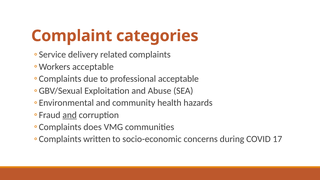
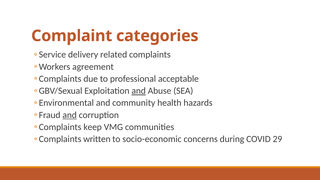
acceptable at (93, 67): acceptable -> agreement
and at (139, 91) underline: none -> present
does: does -> keep
17: 17 -> 29
